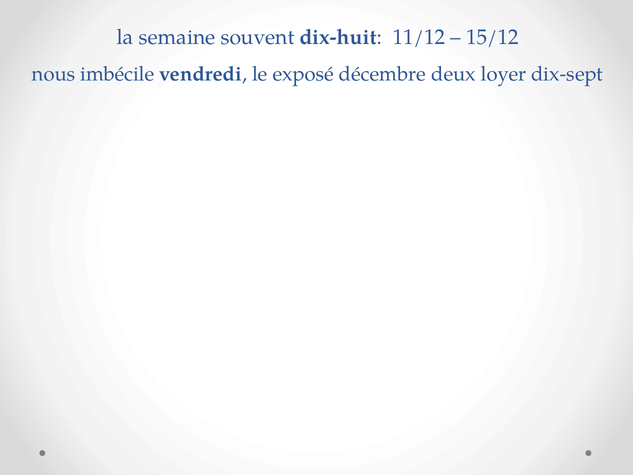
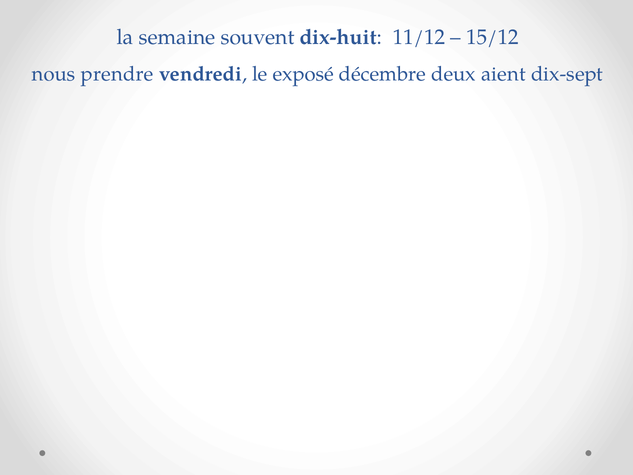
imbécile: imbécile -> prendre
loyer: loyer -> aient
